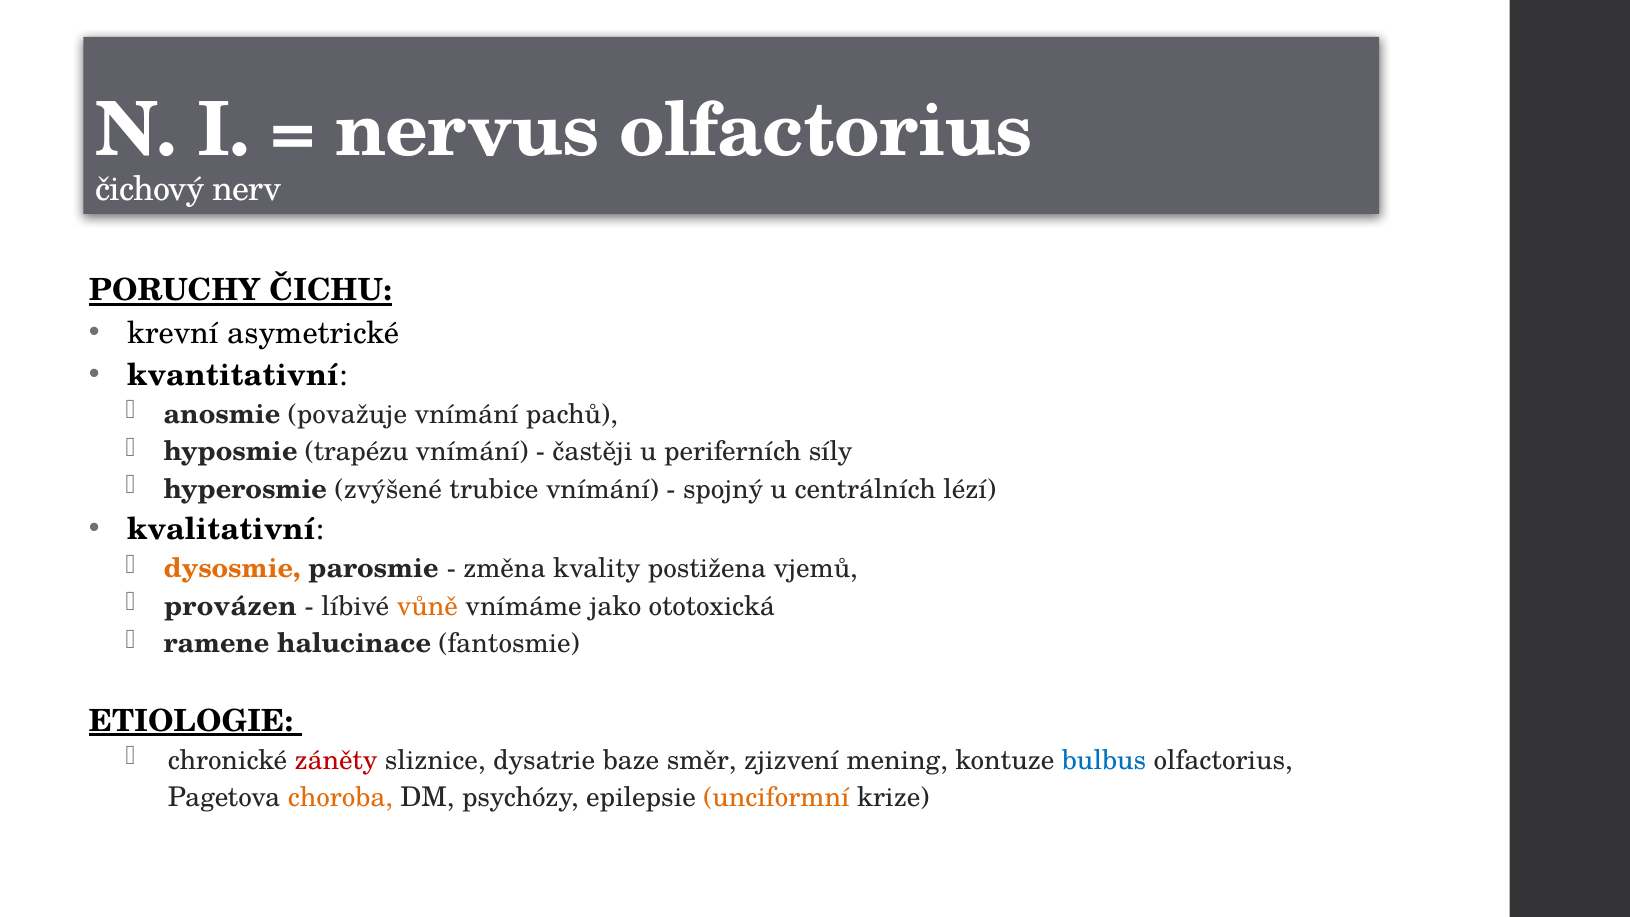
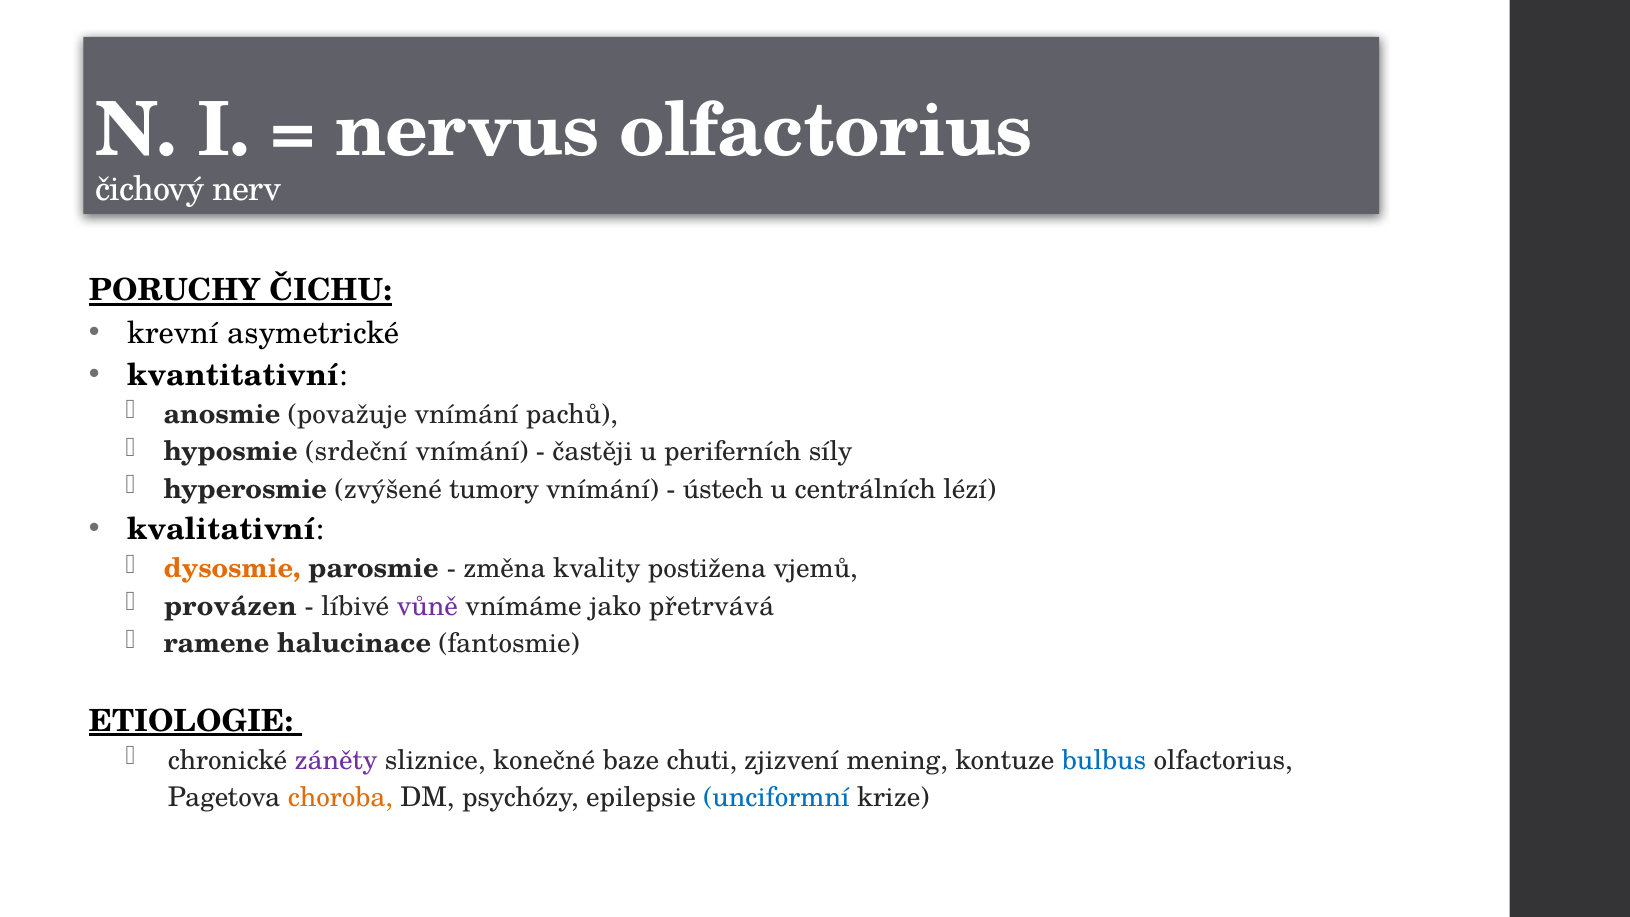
trapézu: trapézu -> srdeční
trubice: trubice -> tumory
spojný: spojný -> ústech
vůně colour: orange -> purple
ototoxická: ototoxická -> přetrvává
záněty colour: red -> purple
dysatrie: dysatrie -> konečné
směr: směr -> chuti
unciformní colour: orange -> blue
